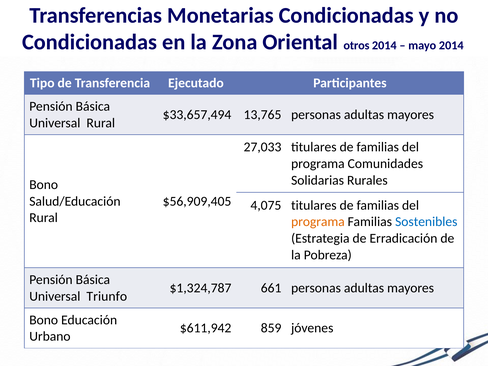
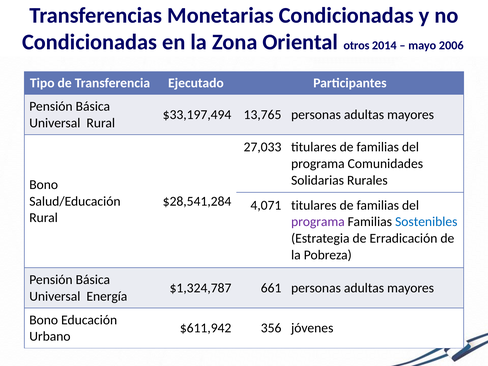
mayo 2014: 2014 -> 2006
$33,657,494: $33,657,494 -> $33,197,494
$56,909,405: $56,909,405 -> $28,541,284
4,075: 4,075 -> 4,071
programa at (318, 222) colour: orange -> purple
Triunfo: Triunfo -> Energía
859: 859 -> 356
